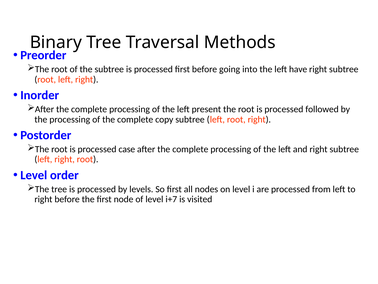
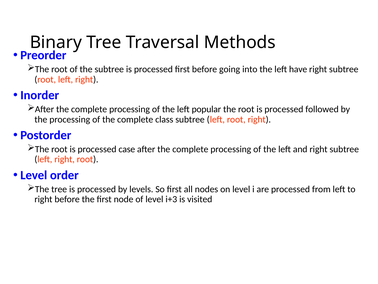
present: present -> popular
copy: copy -> class
i+7: i+7 -> i+3
